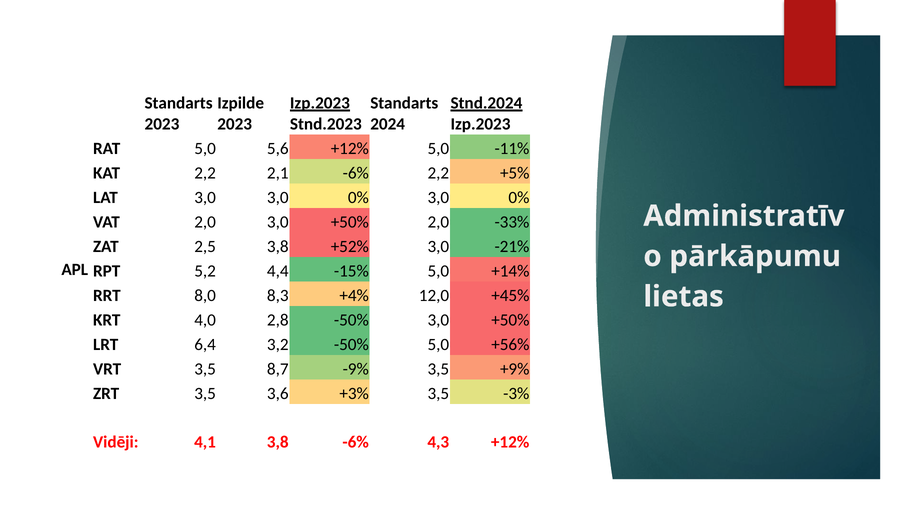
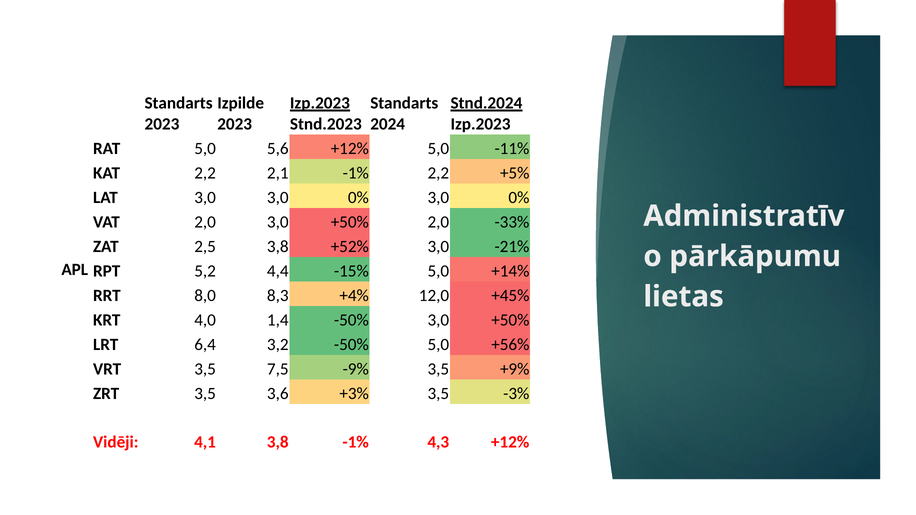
2,1 -6%: -6% -> -1%
2,8: 2,8 -> 1,4
8,7: 8,7 -> 7,5
3,8 -6%: -6% -> -1%
